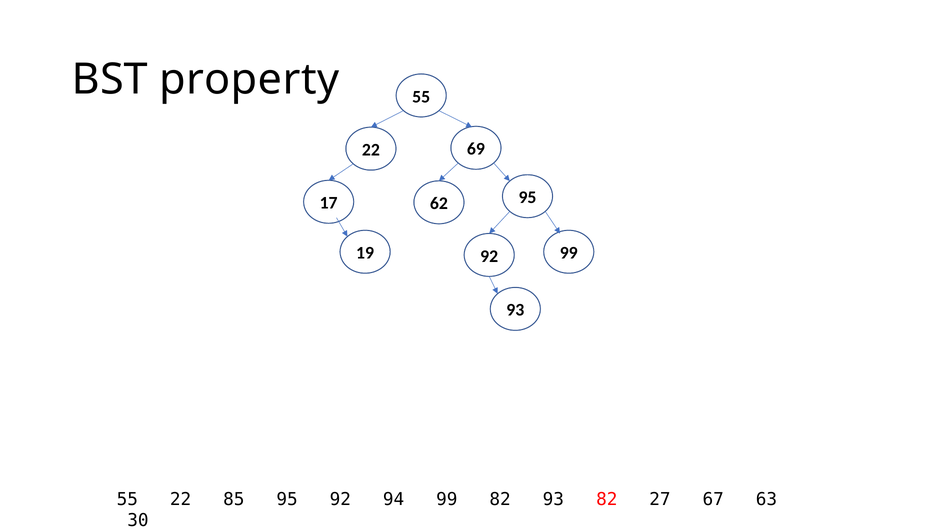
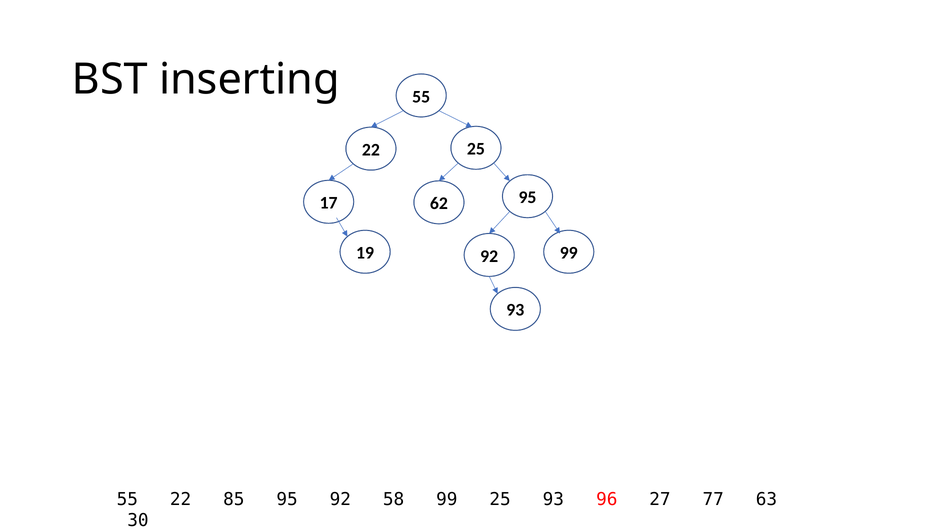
property: property -> inserting
22 69: 69 -> 25
94: 94 -> 58
99 82: 82 -> 25
93 82: 82 -> 96
67: 67 -> 77
